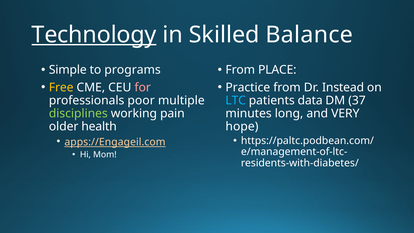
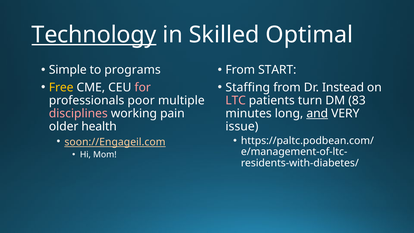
Balance: Balance -> Optimal
PLACE: PLACE -> START
Practice: Practice -> Staffing
LTC colour: light blue -> pink
data: data -> turn
37: 37 -> 83
disciplines colour: light green -> pink
and underline: none -> present
hope: hope -> issue
apps://Engageil.com: apps://Engageil.com -> soon://Engageil.com
